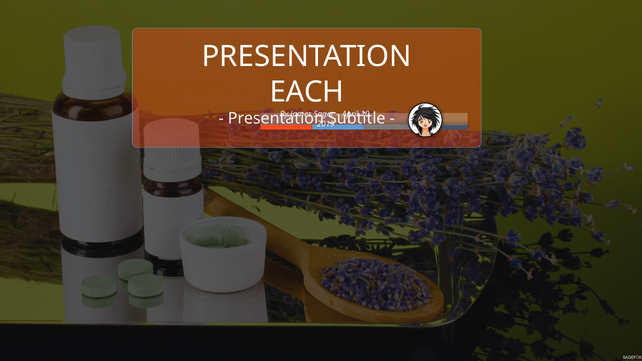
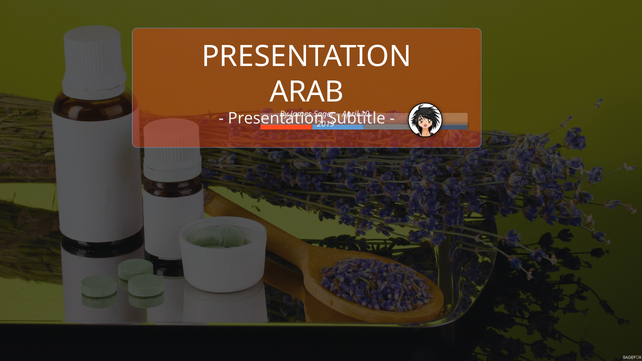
EACH: EACH -> ARAB
